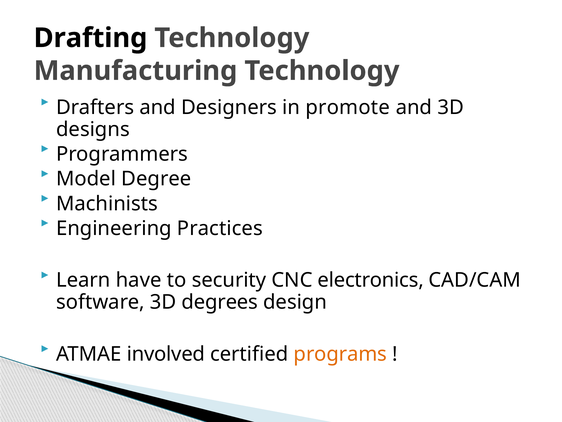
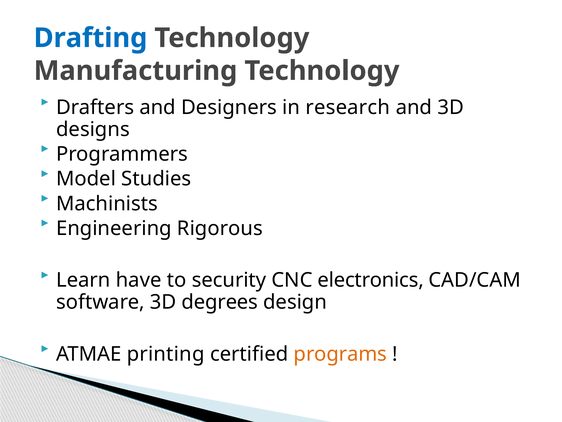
Drafting colour: black -> blue
promote: promote -> research
Degree: Degree -> Studies
Practices: Practices -> Rigorous
involved: involved -> printing
